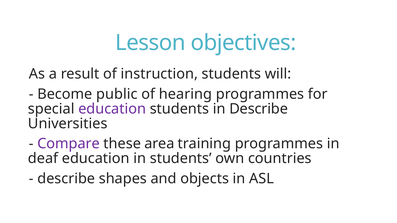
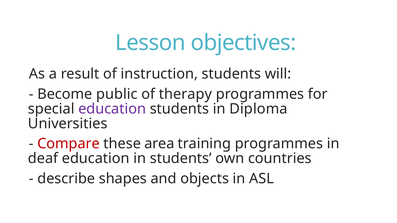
hearing: hearing -> therapy
in Describe: Describe -> Diploma
Compare colour: purple -> red
